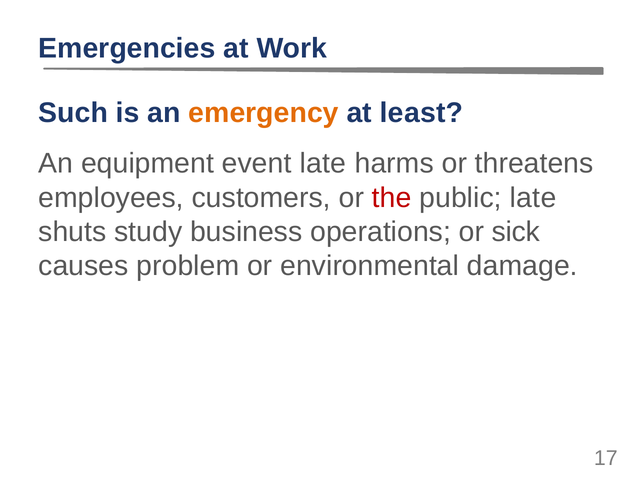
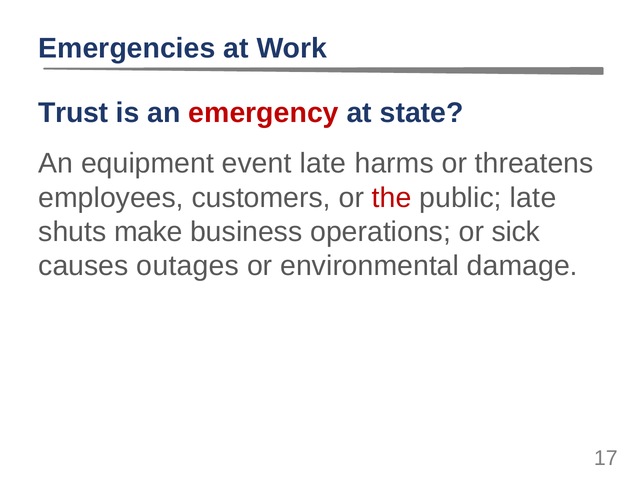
Such: Such -> Trust
emergency colour: orange -> red
least: least -> state
study: study -> make
problem: problem -> outages
